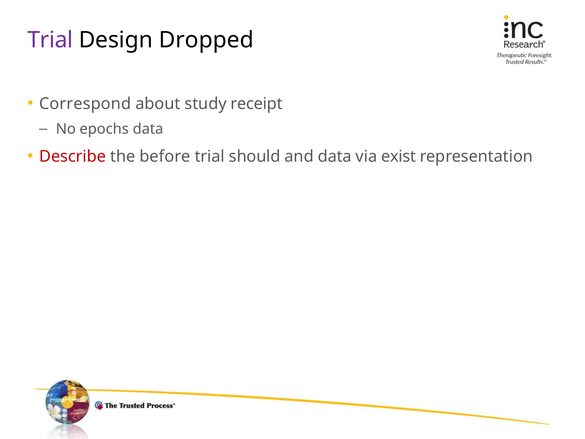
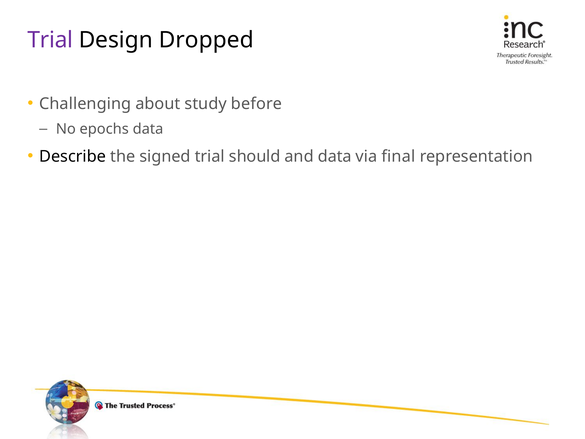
Correspond: Correspond -> Challenging
receipt: receipt -> before
Describe colour: red -> black
before: before -> signed
exist: exist -> final
